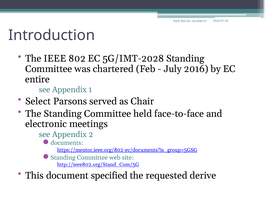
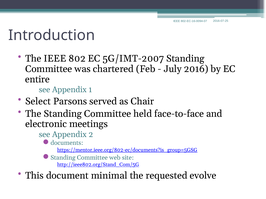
5G/IMT-2028: 5G/IMT-2028 -> 5G/IMT-2007
specified: specified -> minimal
derive: derive -> evolve
